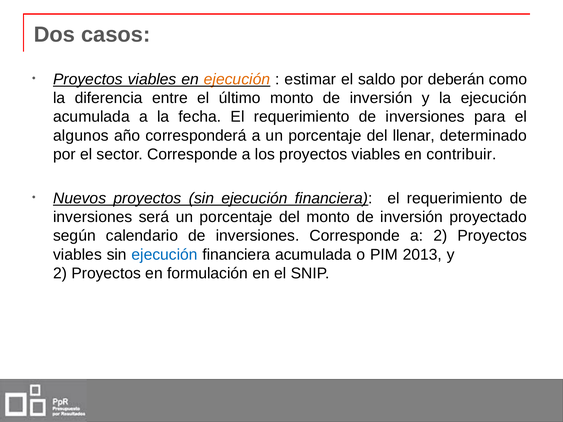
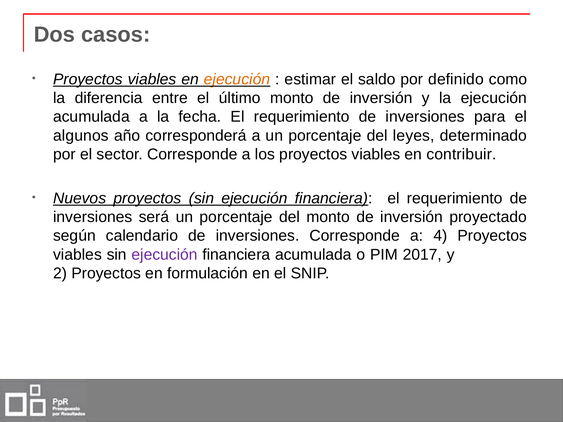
deberán: deberán -> definido
llenar: llenar -> leyes
a 2: 2 -> 4
ejecución at (165, 255) colour: blue -> purple
2013: 2013 -> 2017
